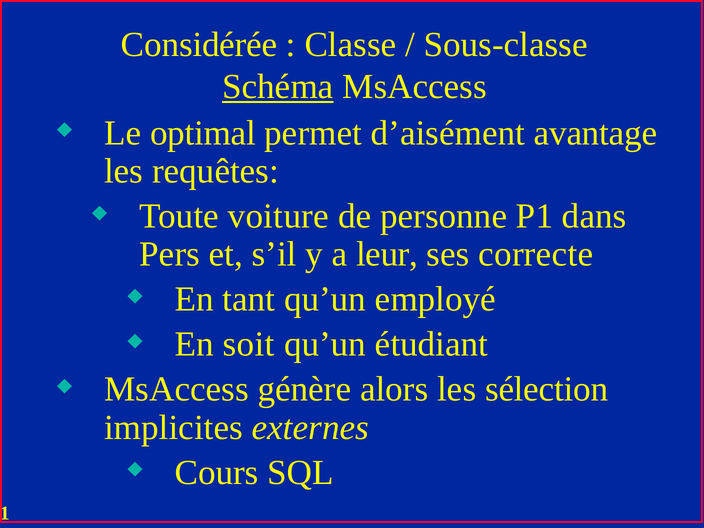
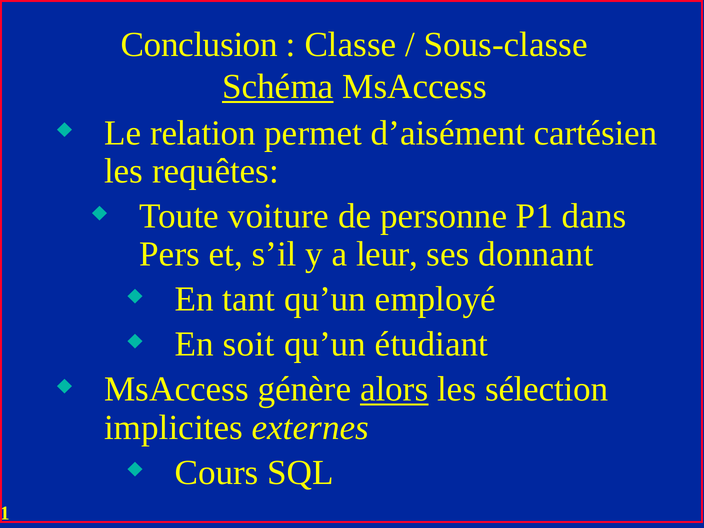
Considérée: Considérée -> Conclusion
optimal: optimal -> relation
avantage: avantage -> cartésien
correcte: correcte -> donnant
alors underline: none -> present
